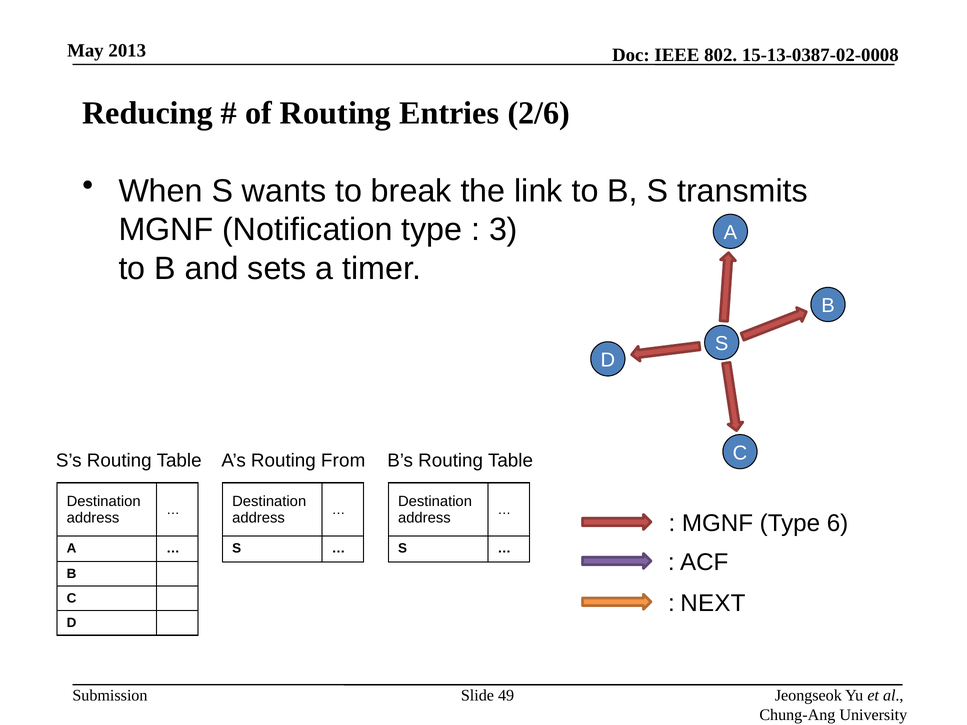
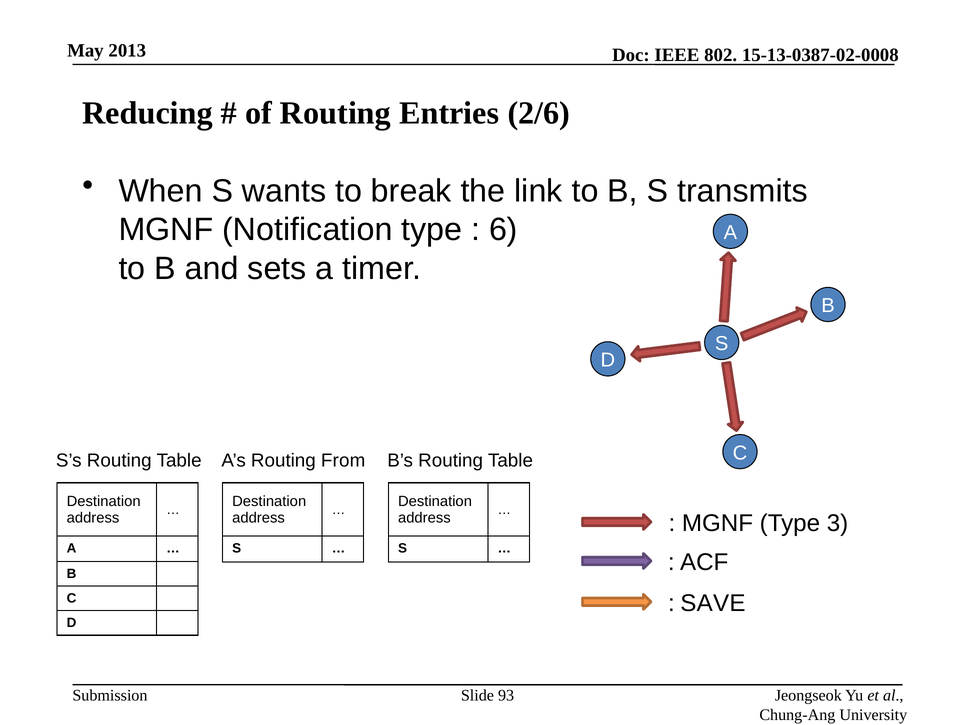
3: 3 -> 6
6: 6 -> 3
NEXT: NEXT -> SAVE
49: 49 -> 93
